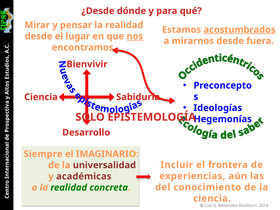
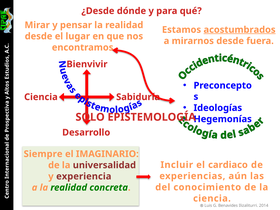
nos underline: present -> none
frontera: frontera -> cardiaco
académicas: académicas -> experiencia
